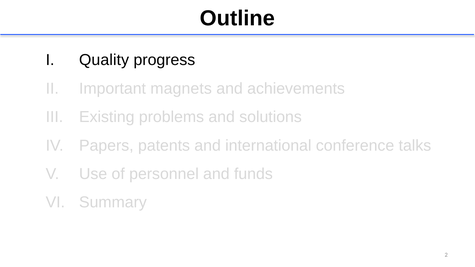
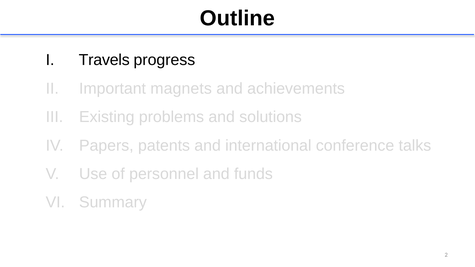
Quality: Quality -> Travels
